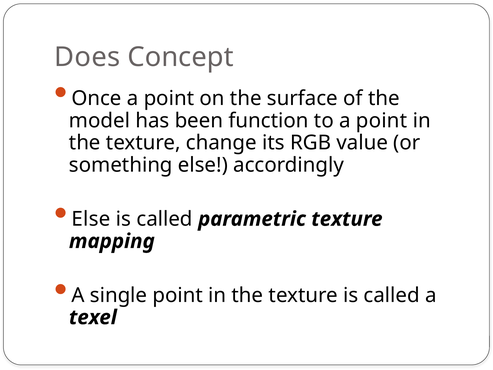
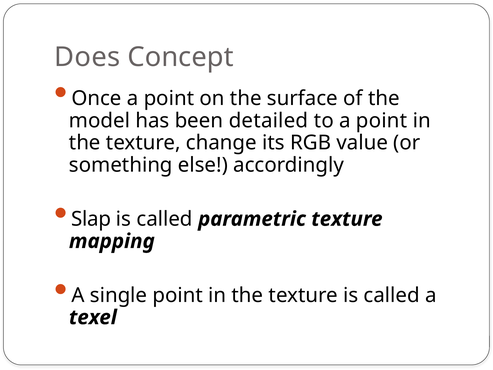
function: function -> detailed
Else at (91, 219): Else -> Slap
